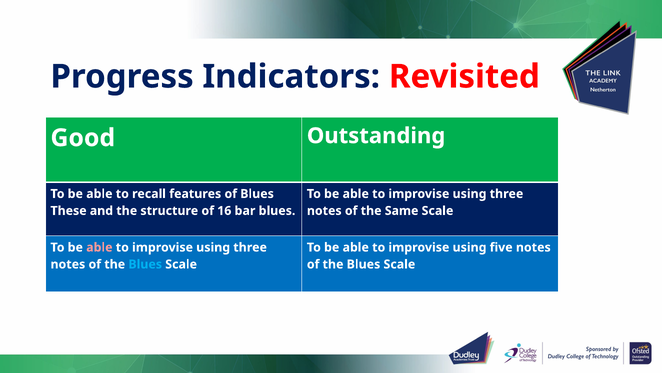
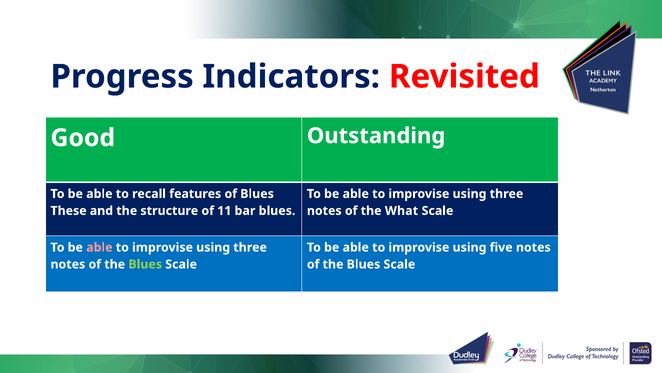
16: 16 -> 11
Same: Same -> What
Blues at (145, 264) colour: light blue -> light green
